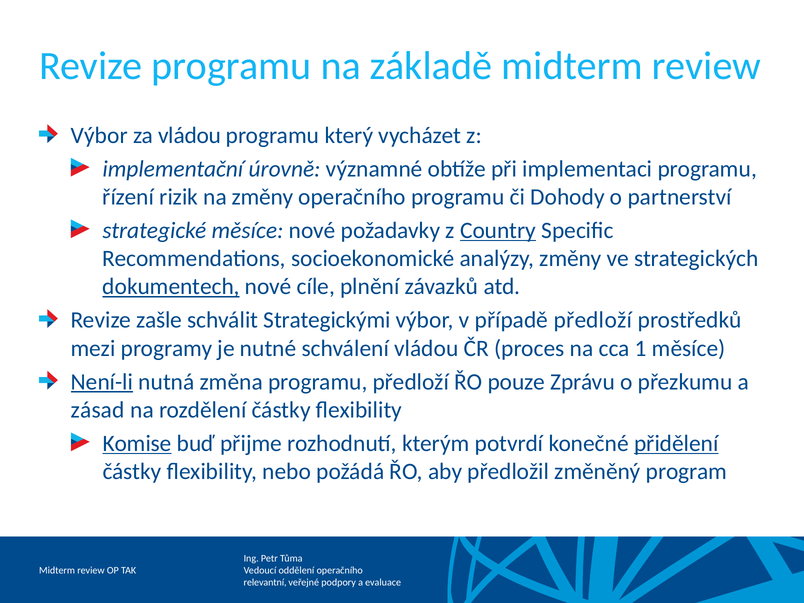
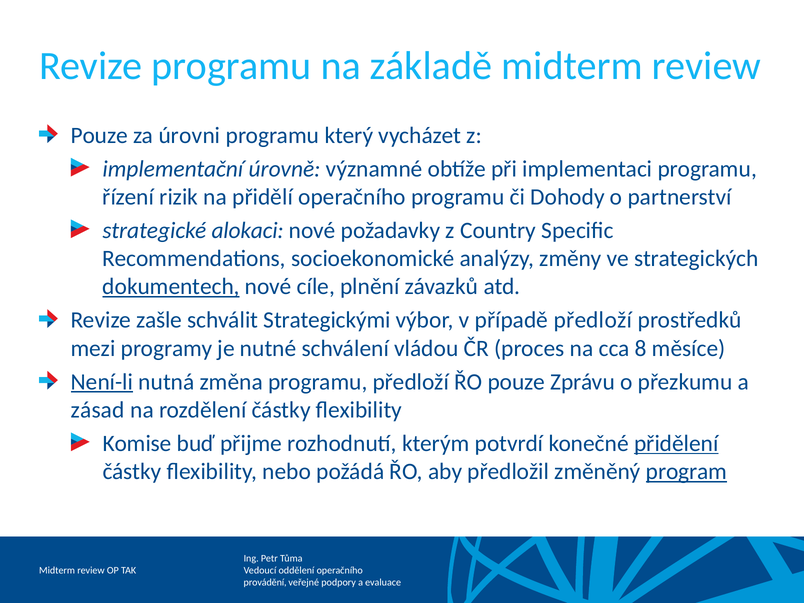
Výbor at (99, 135): Výbor -> Pouze
za vládou: vládou -> úrovni
na změny: změny -> přidělí
strategické měsíce: měsíce -> alokaci
Country underline: present -> none
1: 1 -> 8
Komise underline: present -> none
program underline: none -> present
relevantní: relevantní -> provádění
